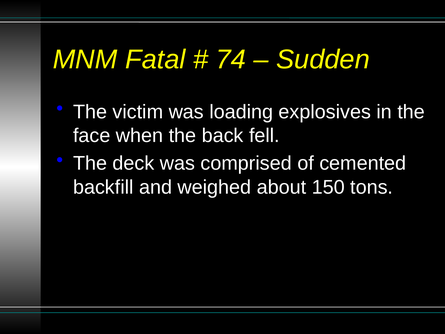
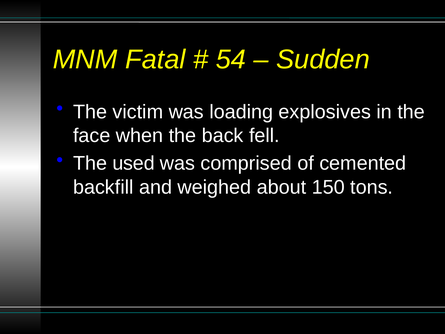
74: 74 -> 54
deck: deck -> used
